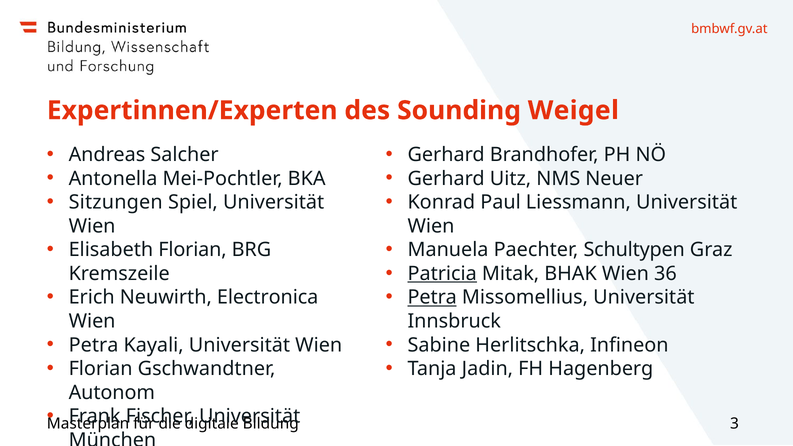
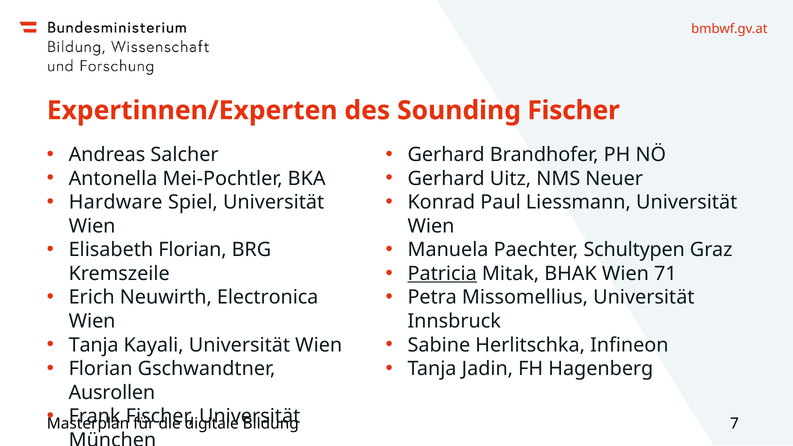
Sounding Weigel: Weigel -> Fischer
Sitzungen: Sitzungen -> Hardware
36: 36 -> 71
Petra at (432, 297) underline: present -> none
Petra at (94, 345): Petra -> Tanja
Autonom: Autonom -> Ausrollen
3: 3 -> 7
